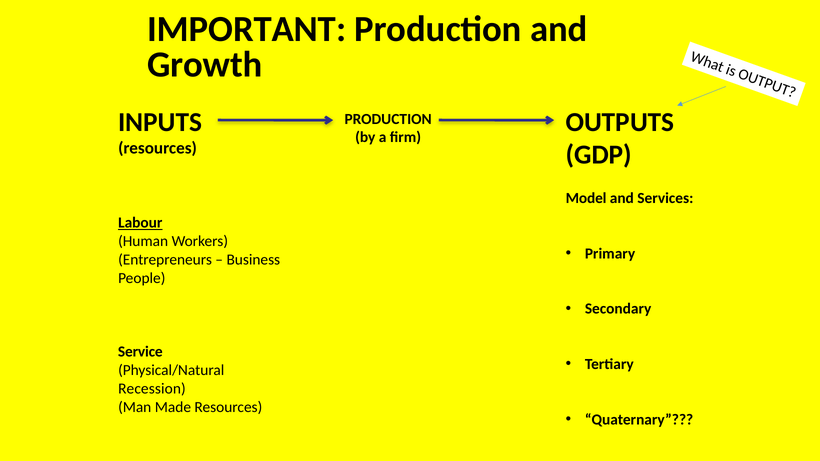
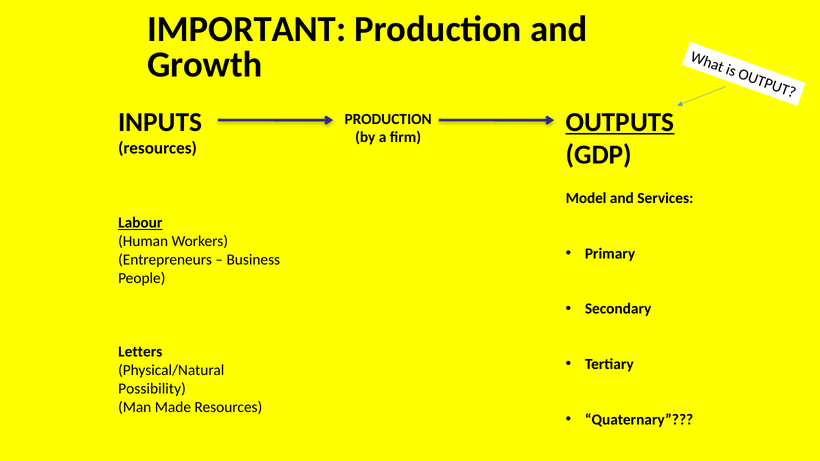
OUTPUTS underline: none -> present
Service: Service -> Letters
Recession: Recession -> Possibility
